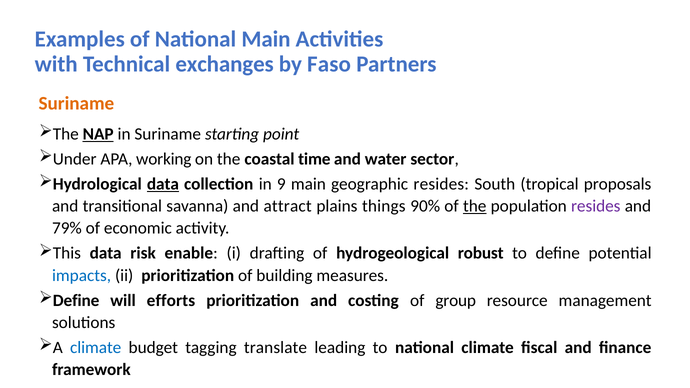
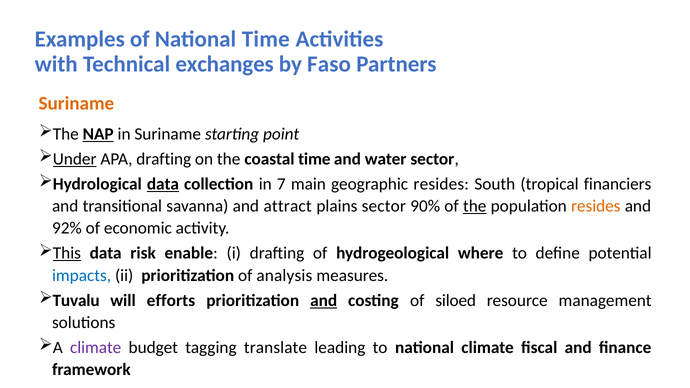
National Main: Main -> Time
Under underline: none -> present
APA working: working -> drafting
9: 9 -> 7
proposals: proposals -> financiers
plains things: things -> sector
resides at (596, 206) colour: purple -> orange
79%: 79% -> 92%
This underline: none -> present
robust: robust -> where
building: building -> analysis
Define at (76, 300): Define -> Tuvalu
and at (324, 300) underline: none -> present
group: group -> siloed
climate at (96, 348) colour: blue -> purple
